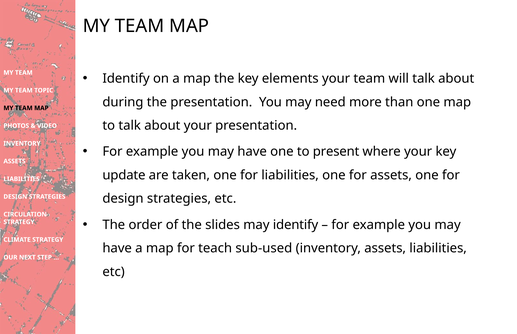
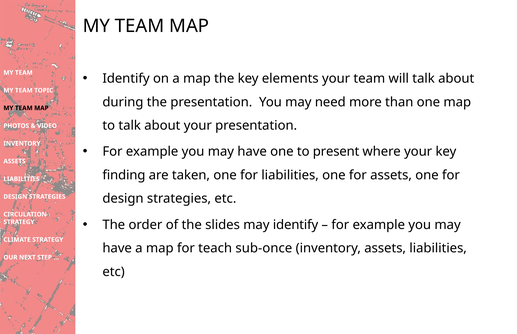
update: update -> finding
sub-used: sub-used -> sub-once
